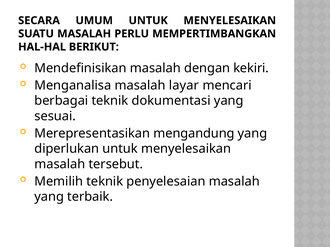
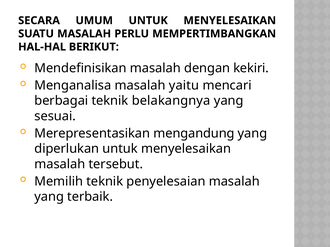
layar: layar -> yaitu
dokumentasi: dokumentasi -> belakangnya
